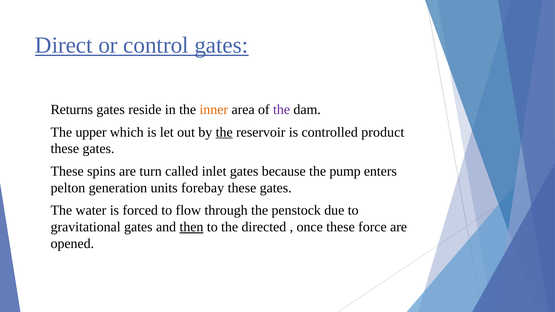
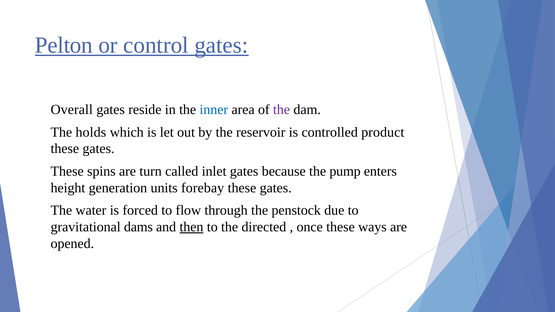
Direct: Direct -> Pelton
Returns: Returns -> Overall
inner colour: orange -> blue
upper: upper -> holds
the at (224, 132) underline: present -> none
pelton: pelton -> height
gravitational gates: gates -> dams
force: force -> ways
